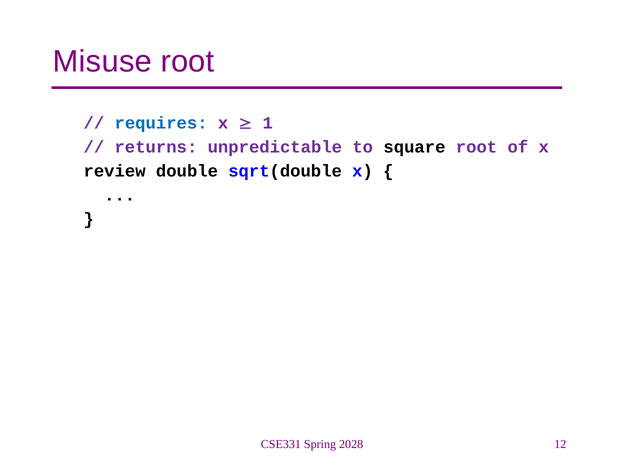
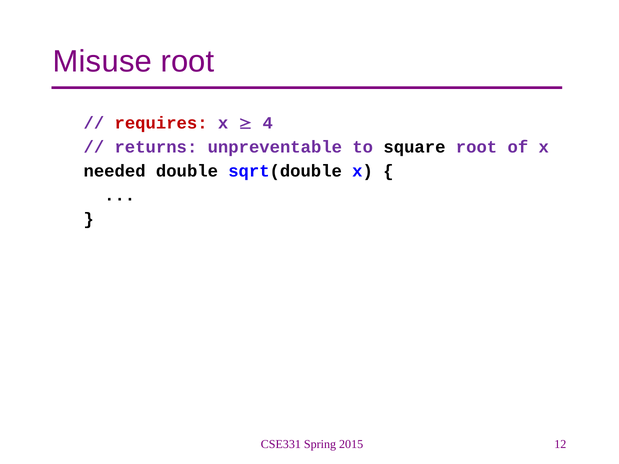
requires colour: blue -> red
1: 1 -> 4
unpredictable: unpredictable -> unpreventable
review: review -> needed
2028: 2028 -> 2015
